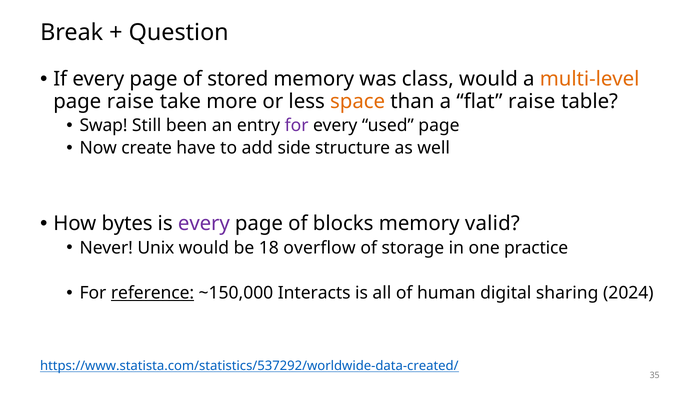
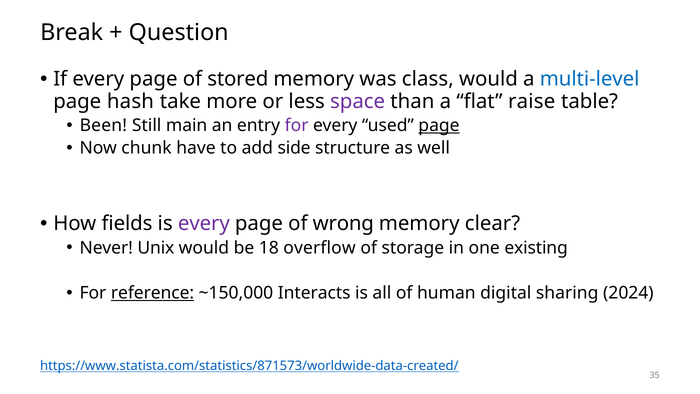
multi-level colour: orange -> blue
page raise: raise -> hash
space colour: orange -> purple
Swap: Swap -> Been
been: been -> main
page at (439, 125) underline: none -> present
create: create -> chunk
bytes: bytes -> fields
blocks: blocks -> wrong
valid: valid -> clear
practice: practice -> existing
https://www.statista.com/statistics/537292/worldwide-data-created/: https://www.statista.com/statistics/537292/worldwide-data-created/ -> https://www.statista.com/statistics/871573/worldwide-data-created/
